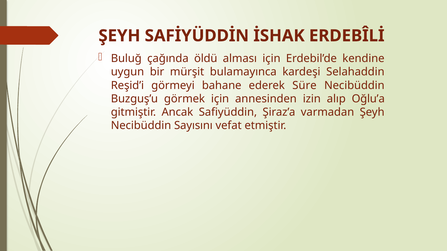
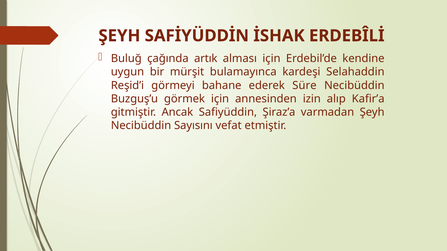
öldü: öldü -> artık
Oğlu’a: Oğlu’a -> Kafir’a
